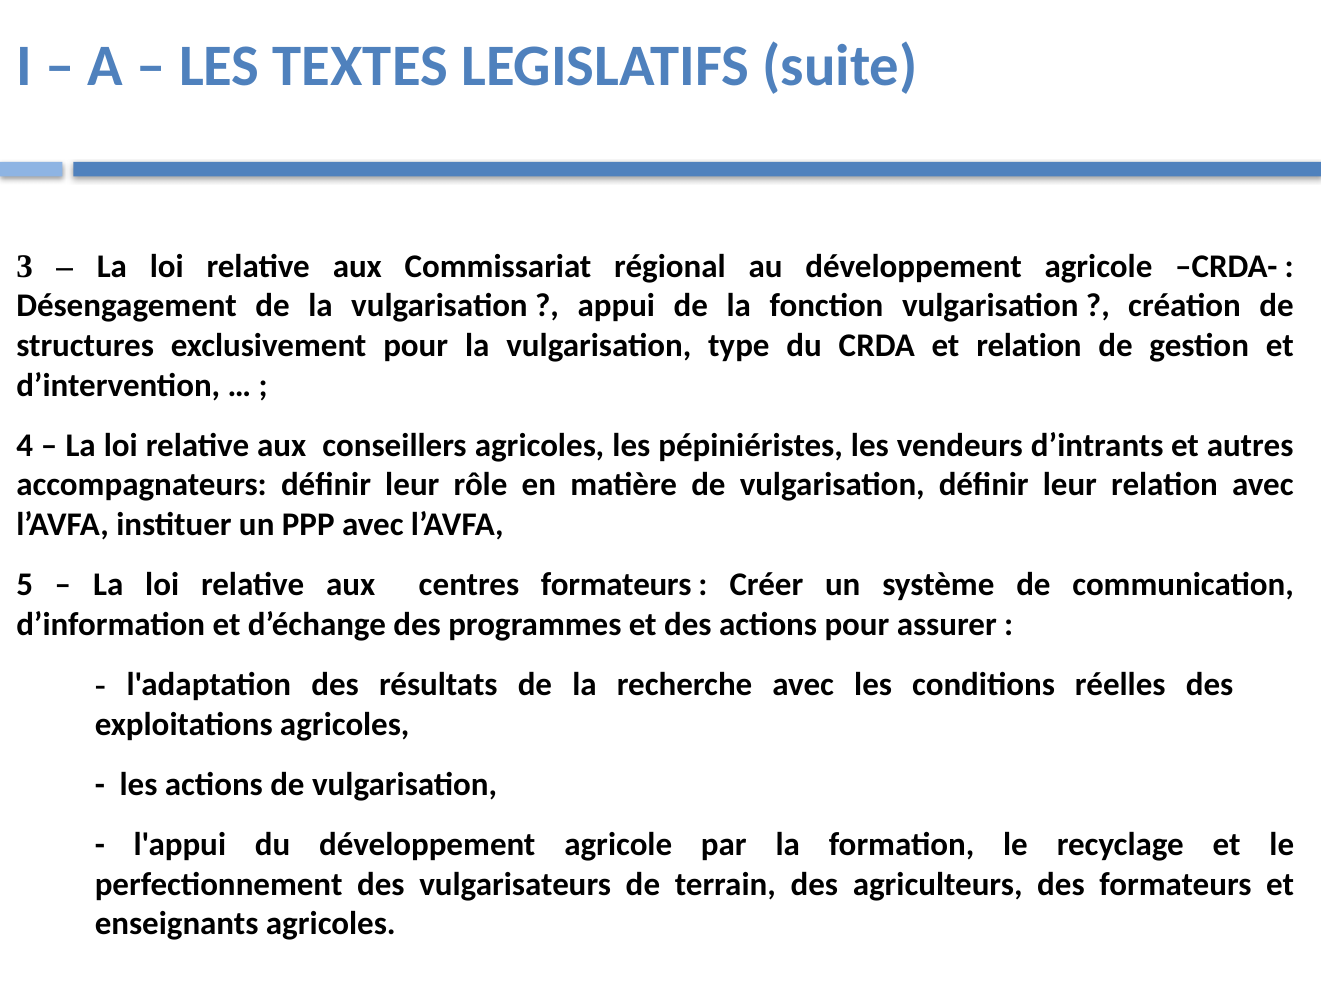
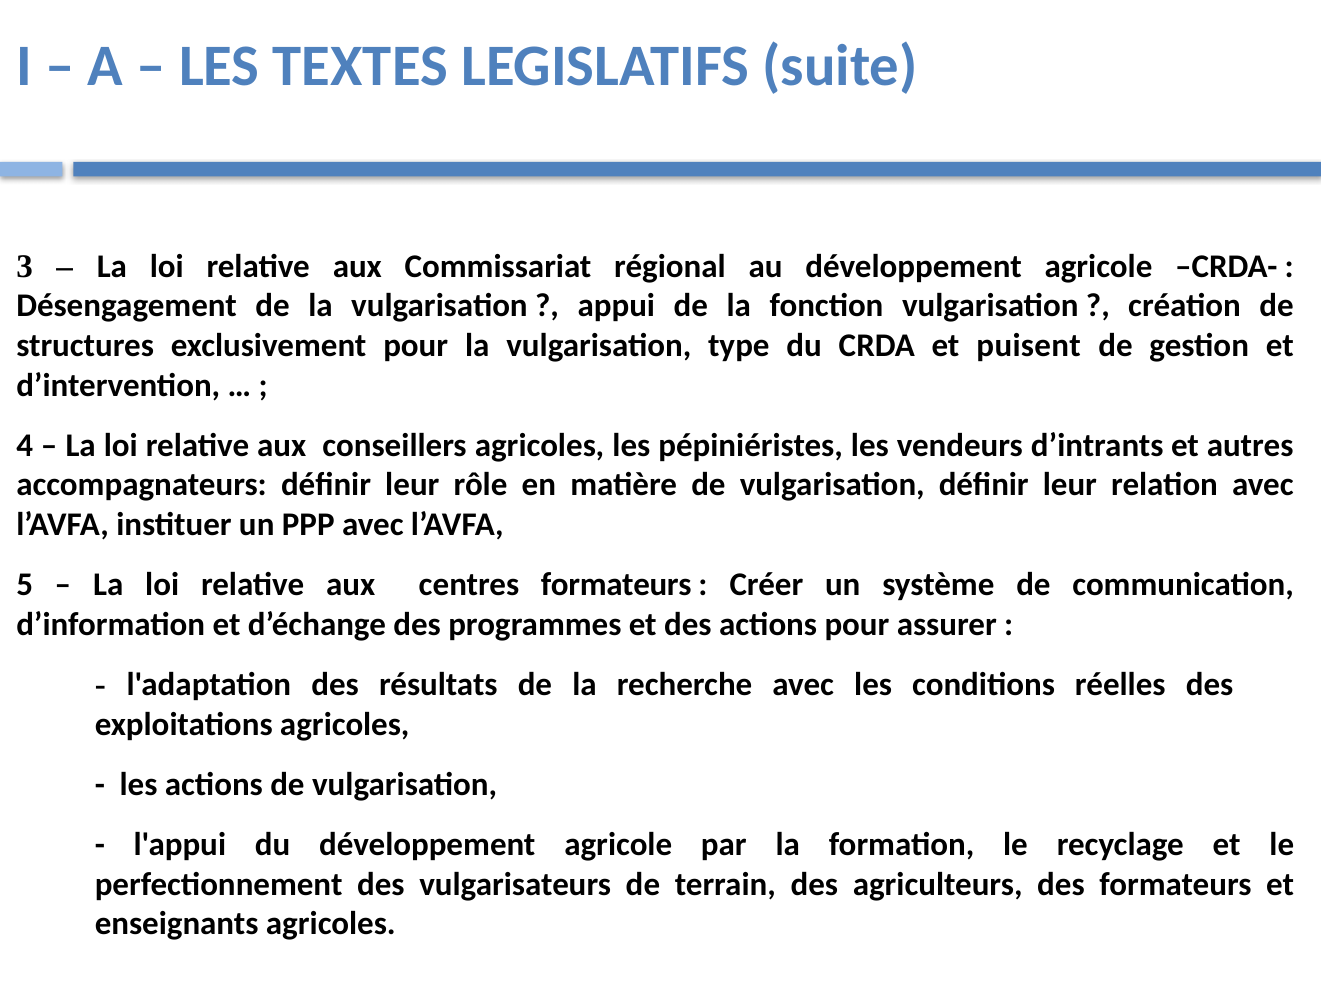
et relation: relation -> puisent
